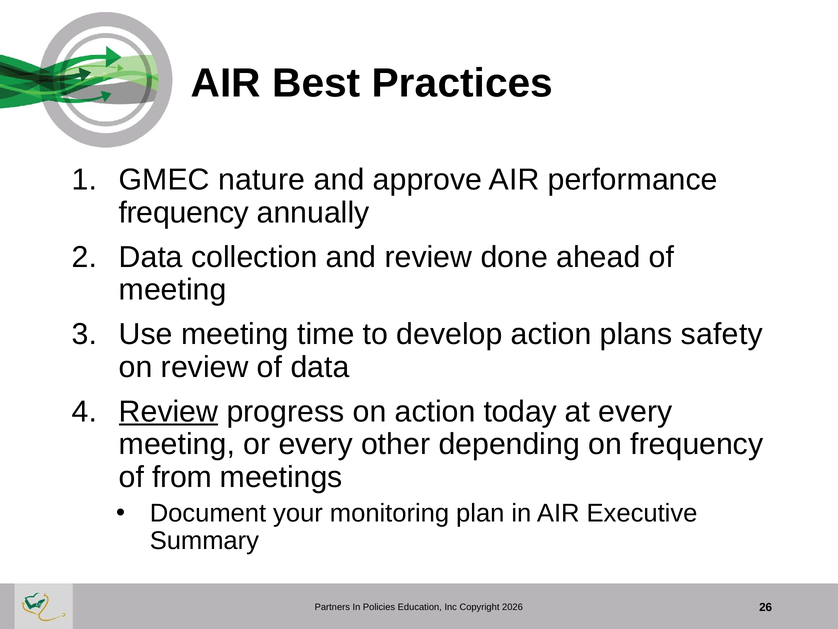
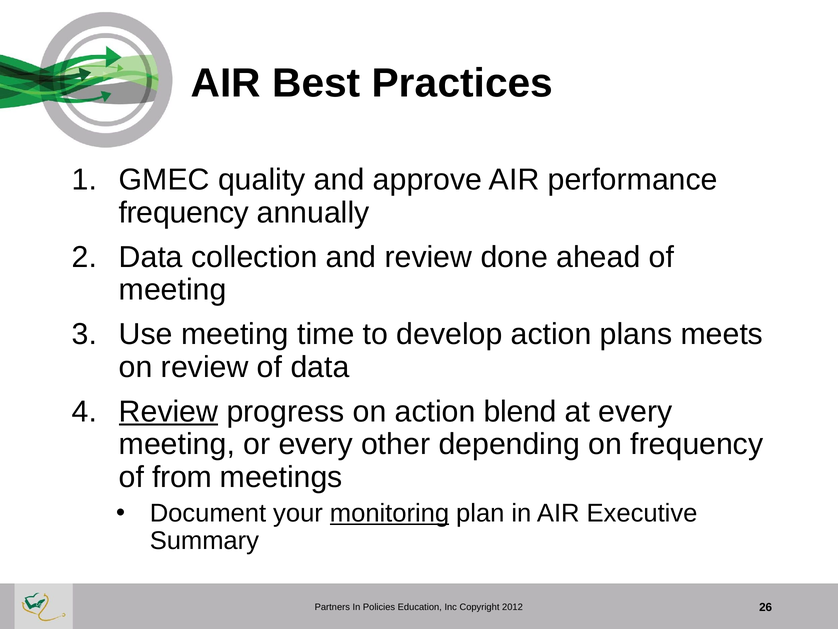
nature: nature -> quality
safety: safety -> meets
today: today -> blend
monitoring underline: none -> present
2026: 2026 -> 2012
